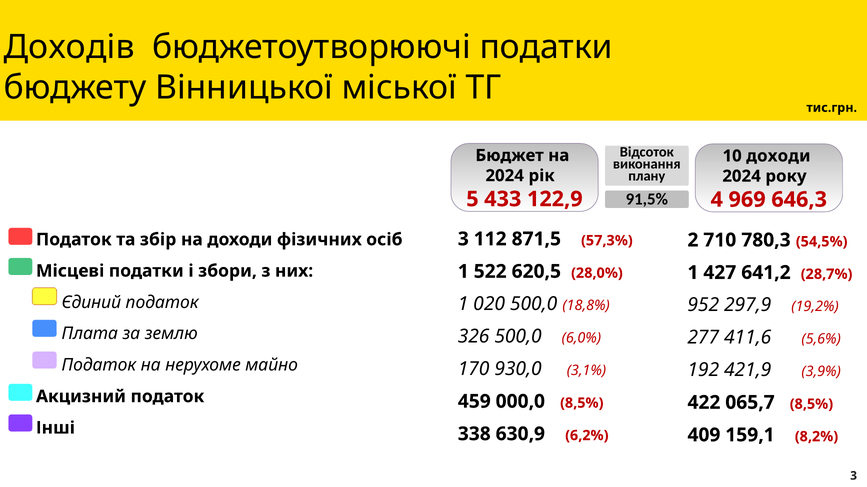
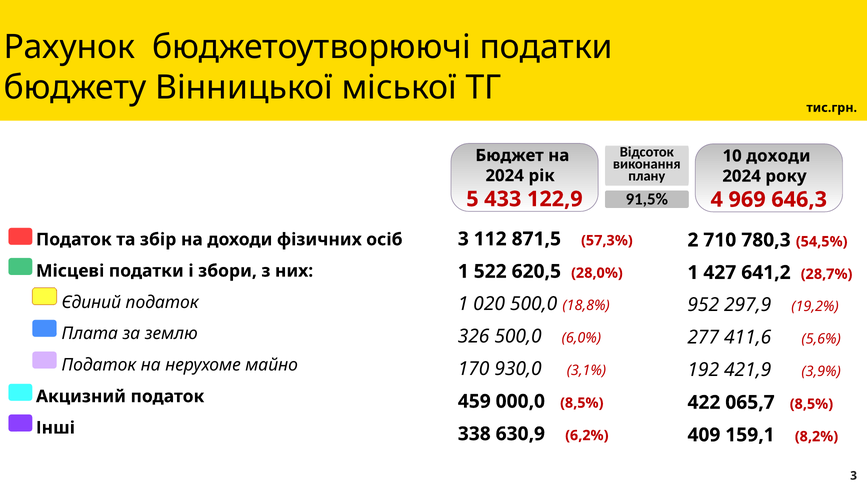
Доходів: Доходів -> Рахунок
